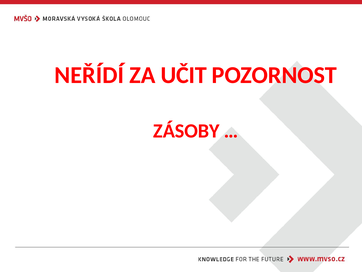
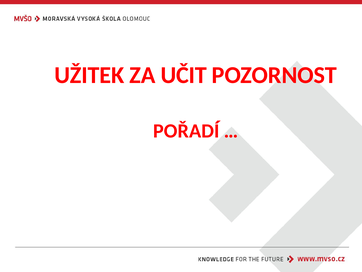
NEŘÍDÍ: NEŘÍDÍ -> UŽITEK
ZÁSOBY: ZÁSOBY -> POŘADÍ
